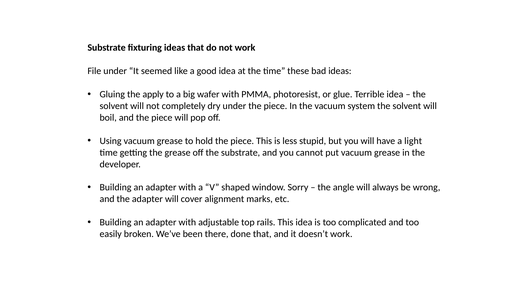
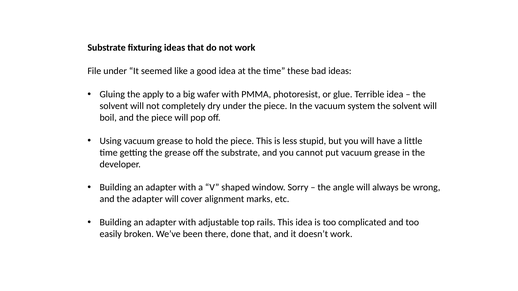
light: light -> little
